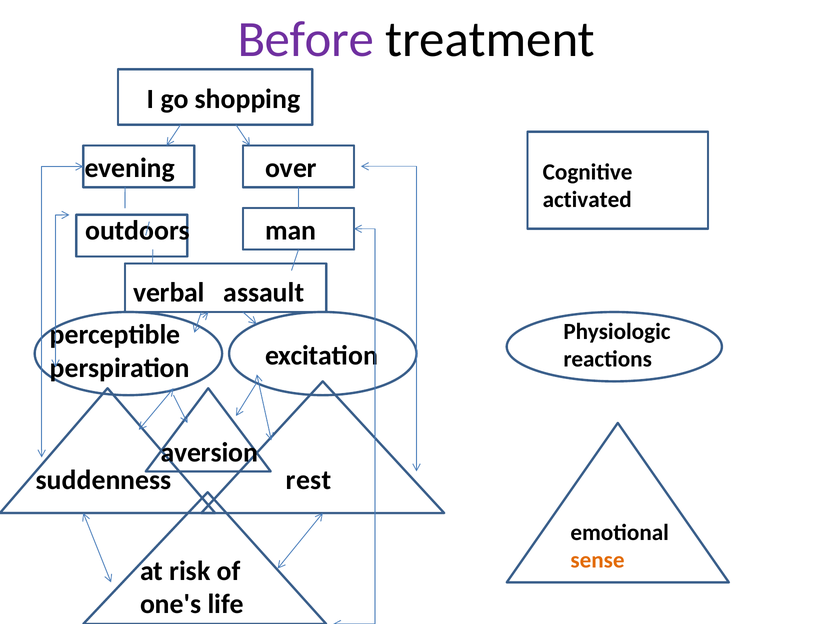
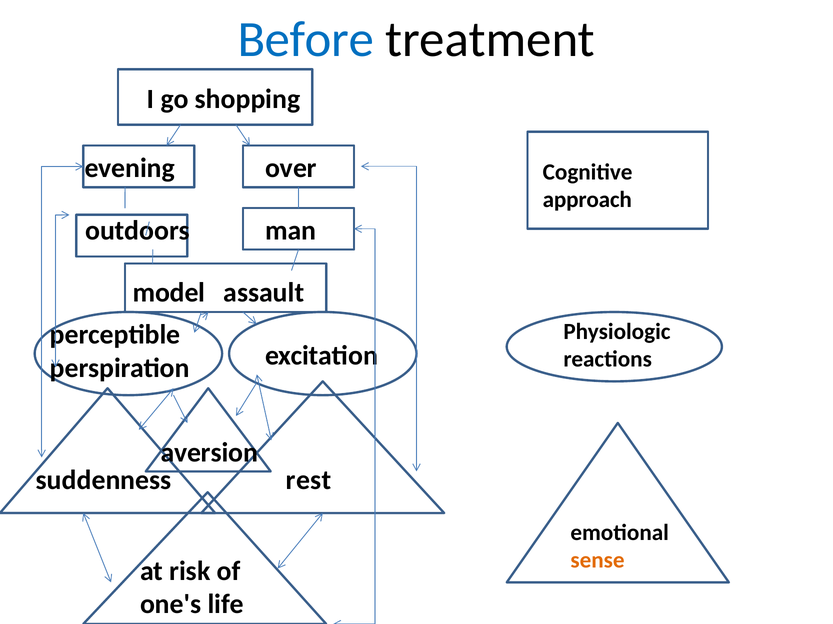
Before colour: purple -> blue
activated: activated -> approach
verbal: verbal -> model
